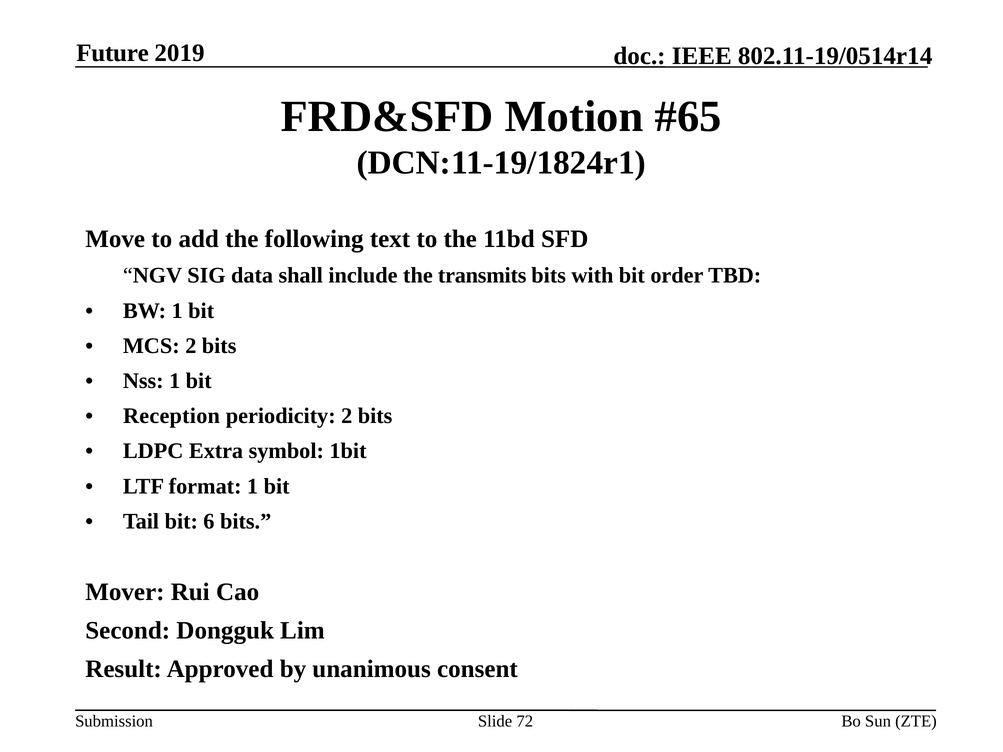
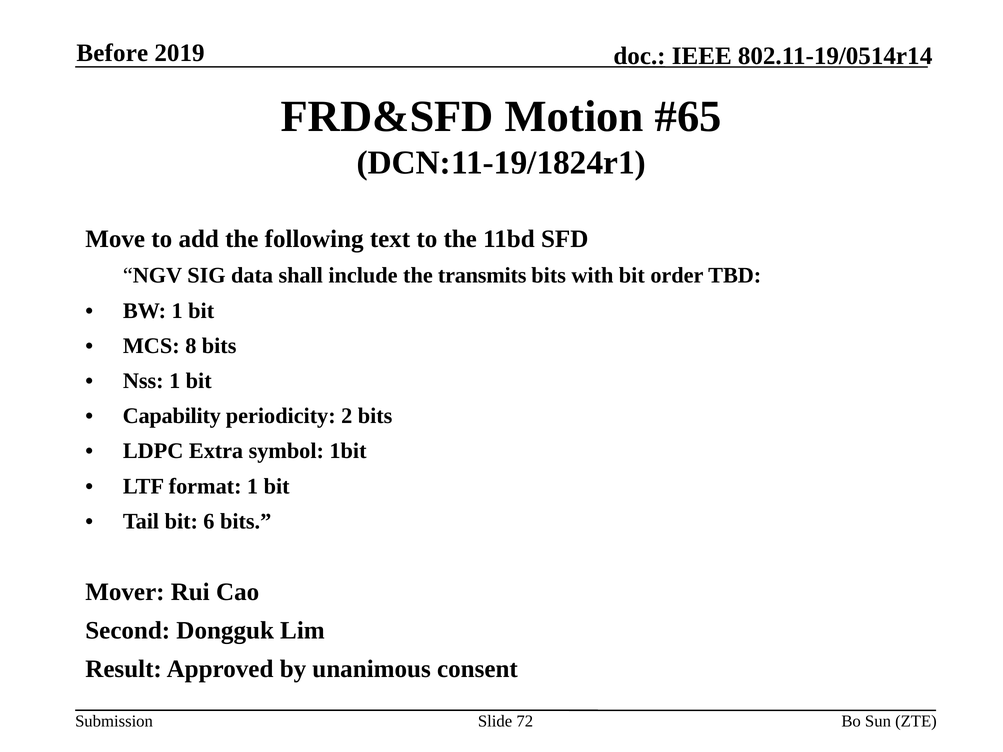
Future: Future -> Before
MCS 2: 2 -> 8
Reception: Reception -> Capability
